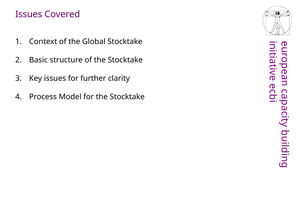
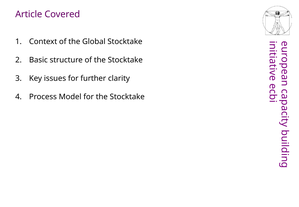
Issues at (29, 14): Issues -> Article
